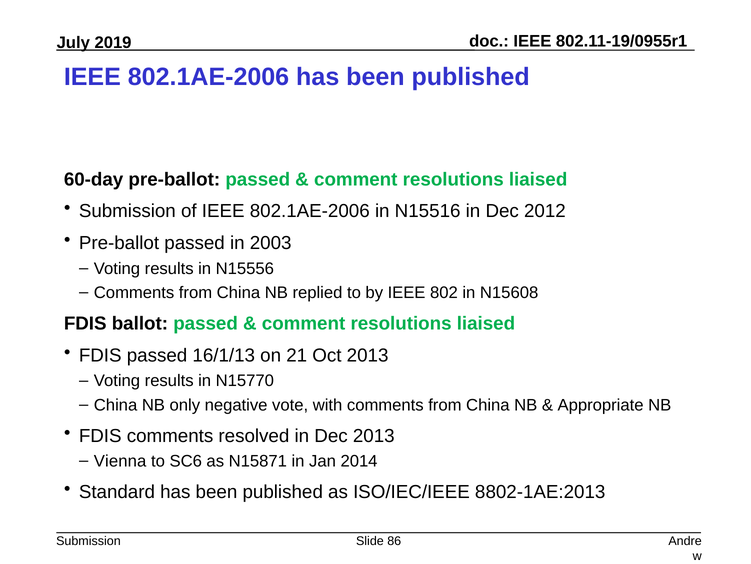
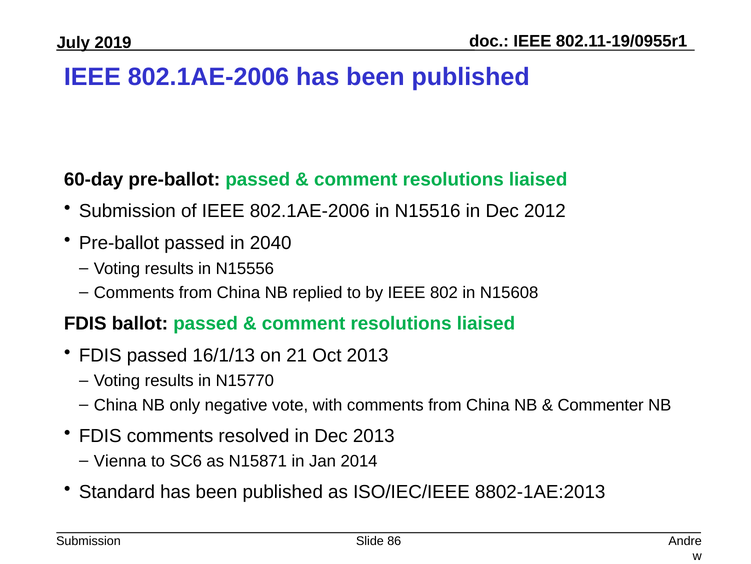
2003: 2003 -> 2040
Appropriate: Appropriate -> Commenter
